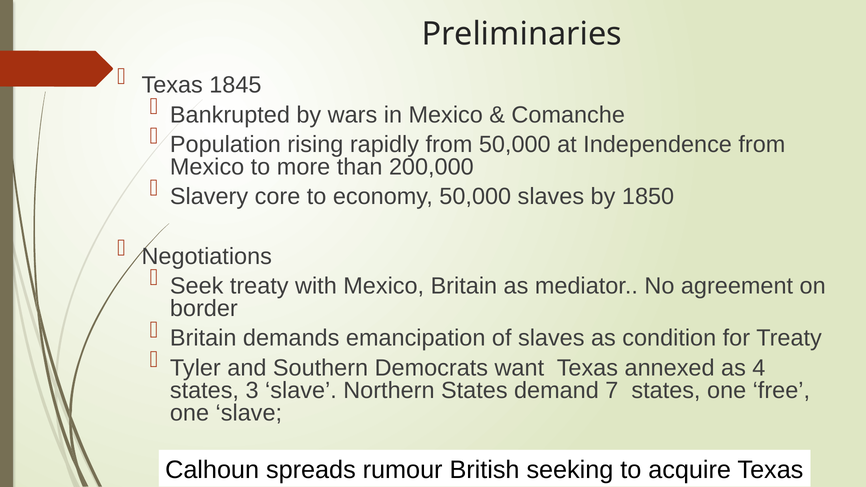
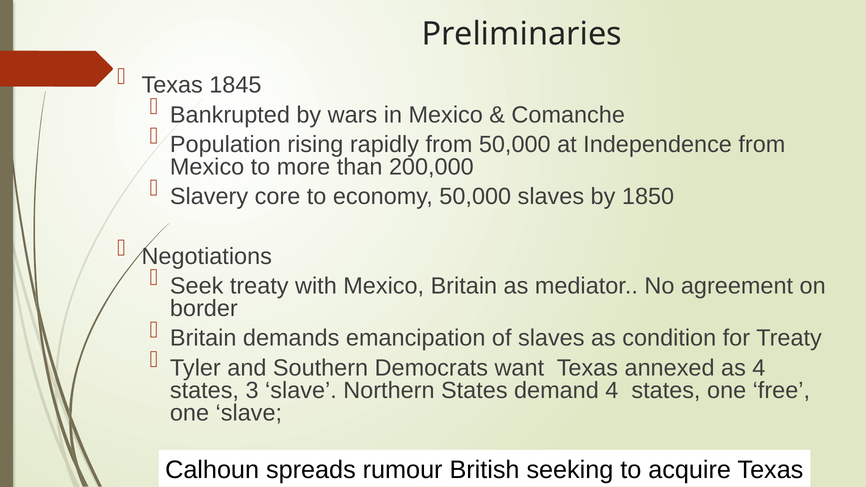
demand 7: 7 -> 4
